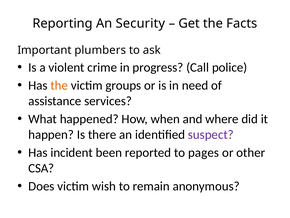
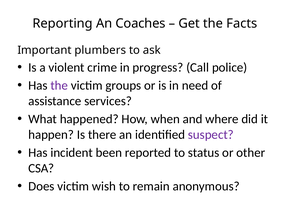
Security: Security -> Coaches
the at (59, 85) colour: orange -> purple
pages: pages -> status
